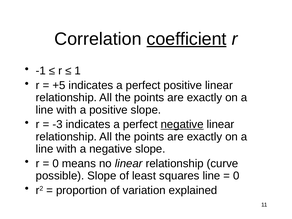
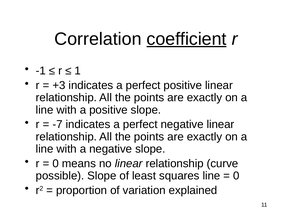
+5: +5 -> +3
-3: -3 -> -7
negative at (182, 124) underline: present -> none
